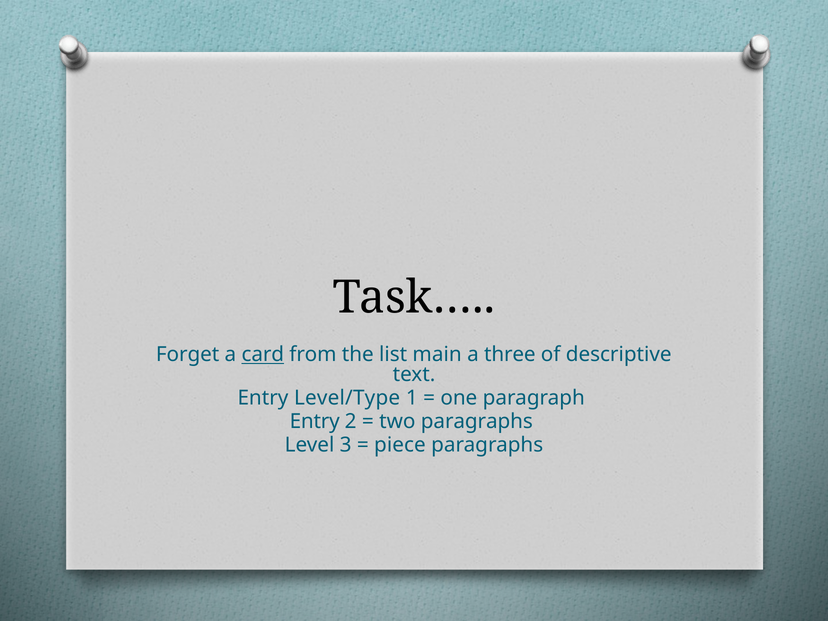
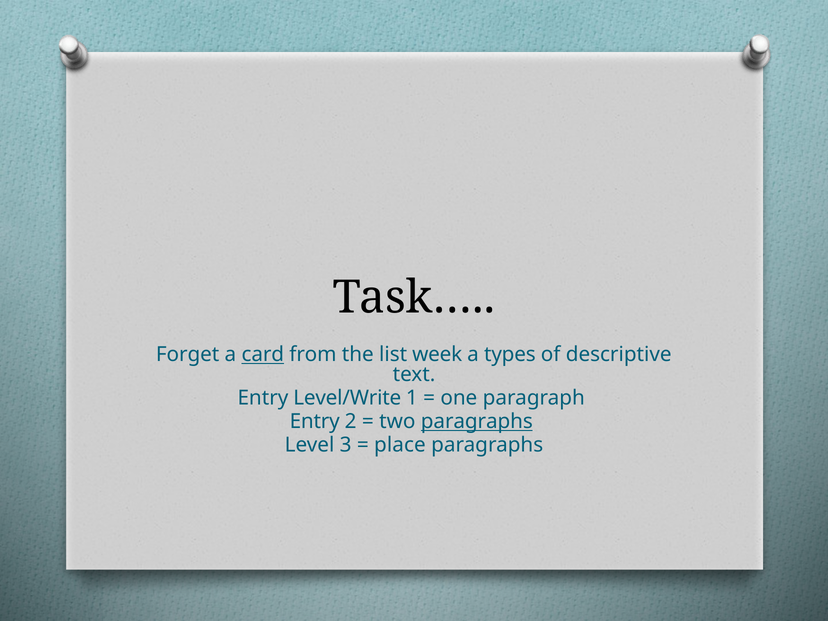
main: main -> week
three: three -> types
Level/Type: Level/Type -> Level/Write
paragraphs at (477, 421) underline: none -> present
piece: piece -> place
